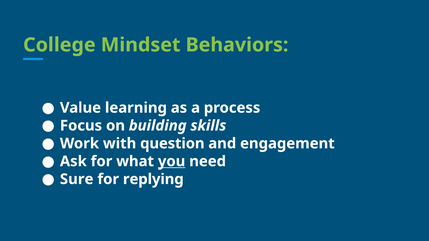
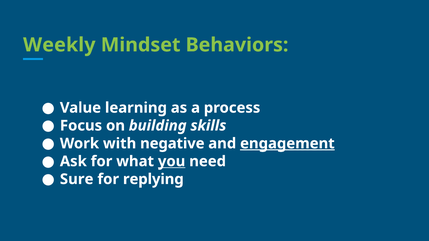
College: College -> Weekly
question: question -> negative
engagement underline: none -> present
